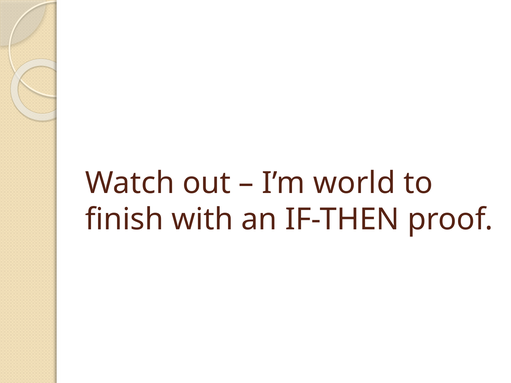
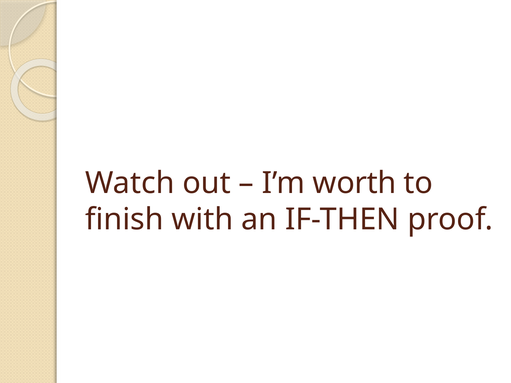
world: world -> worth
